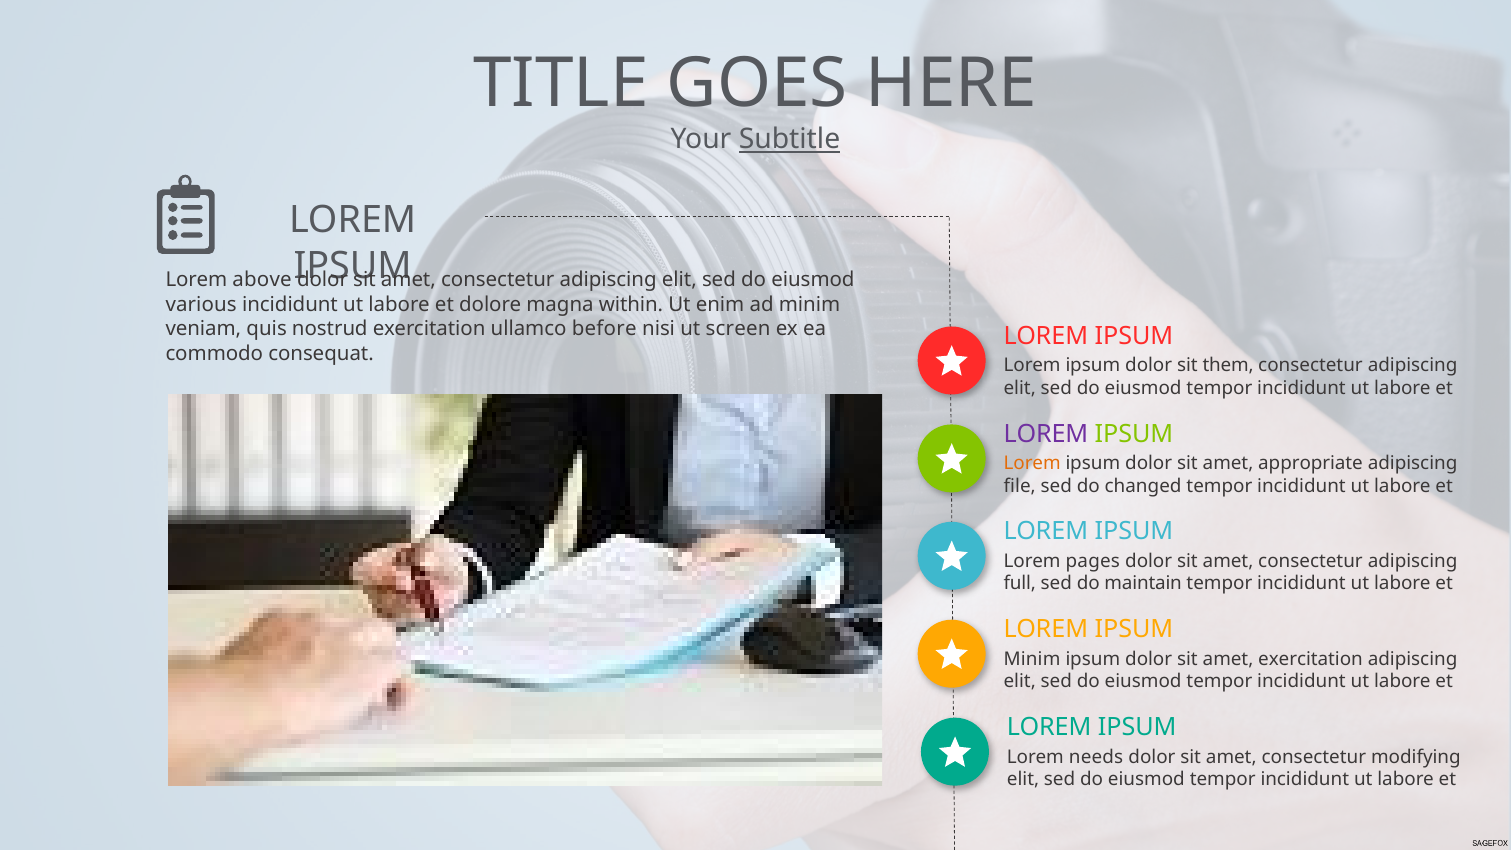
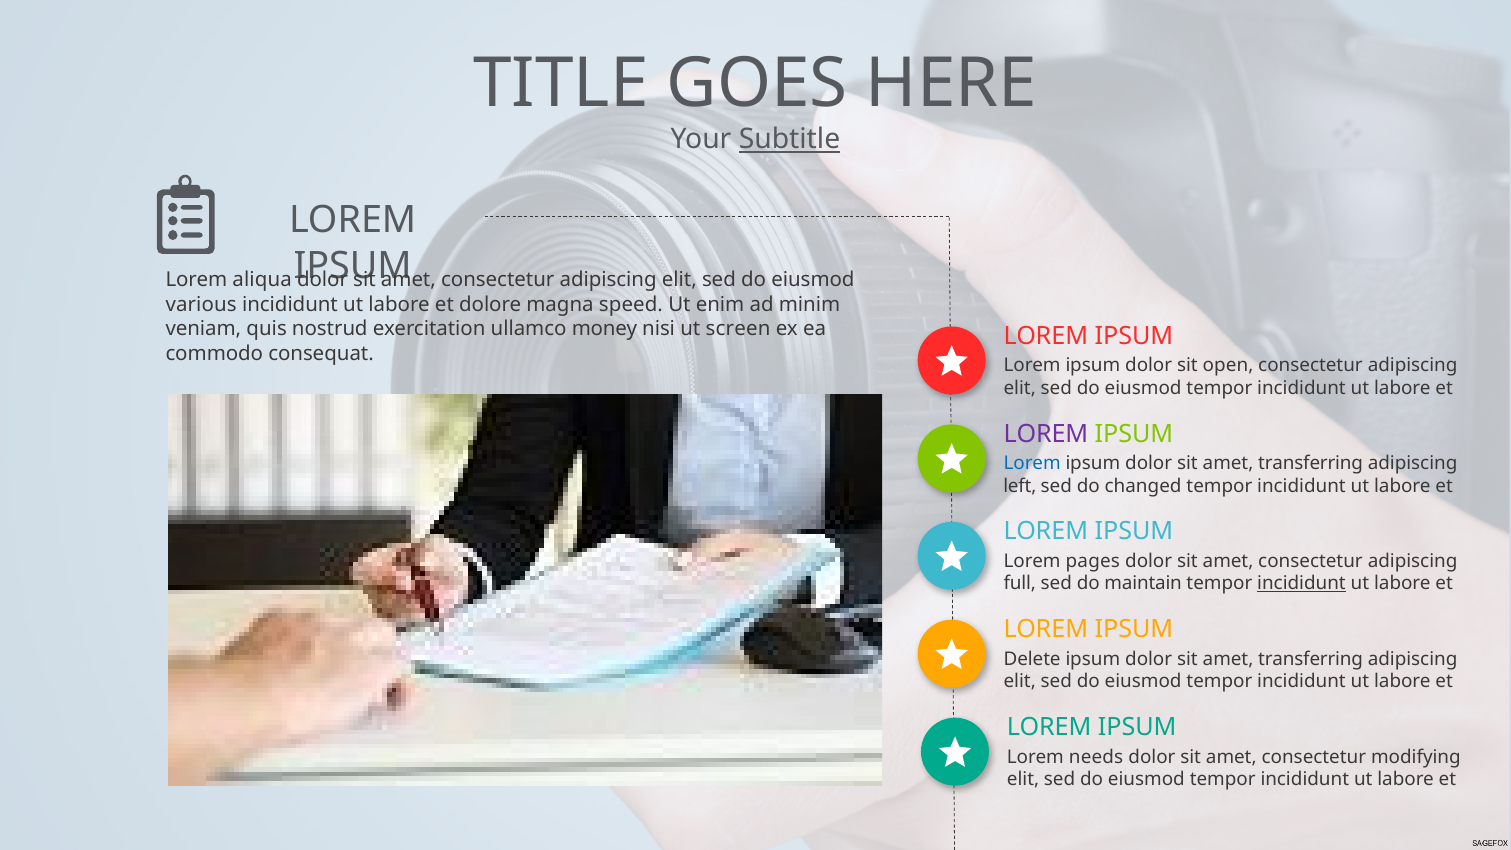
above: above -> aliqua
within: within -> speed
before: before -> money
them: them -> open
Lorem at (1032, 464) colour: orange -> blue
appropriate at (1311, 464): appropriate -> transferring
file: file -> left
incididunt at (1302, 584) underline: none -> present
Minim at (1032, 659): Minim -> Delete
exercitation at (1311, 659): exercitation -> transferring
